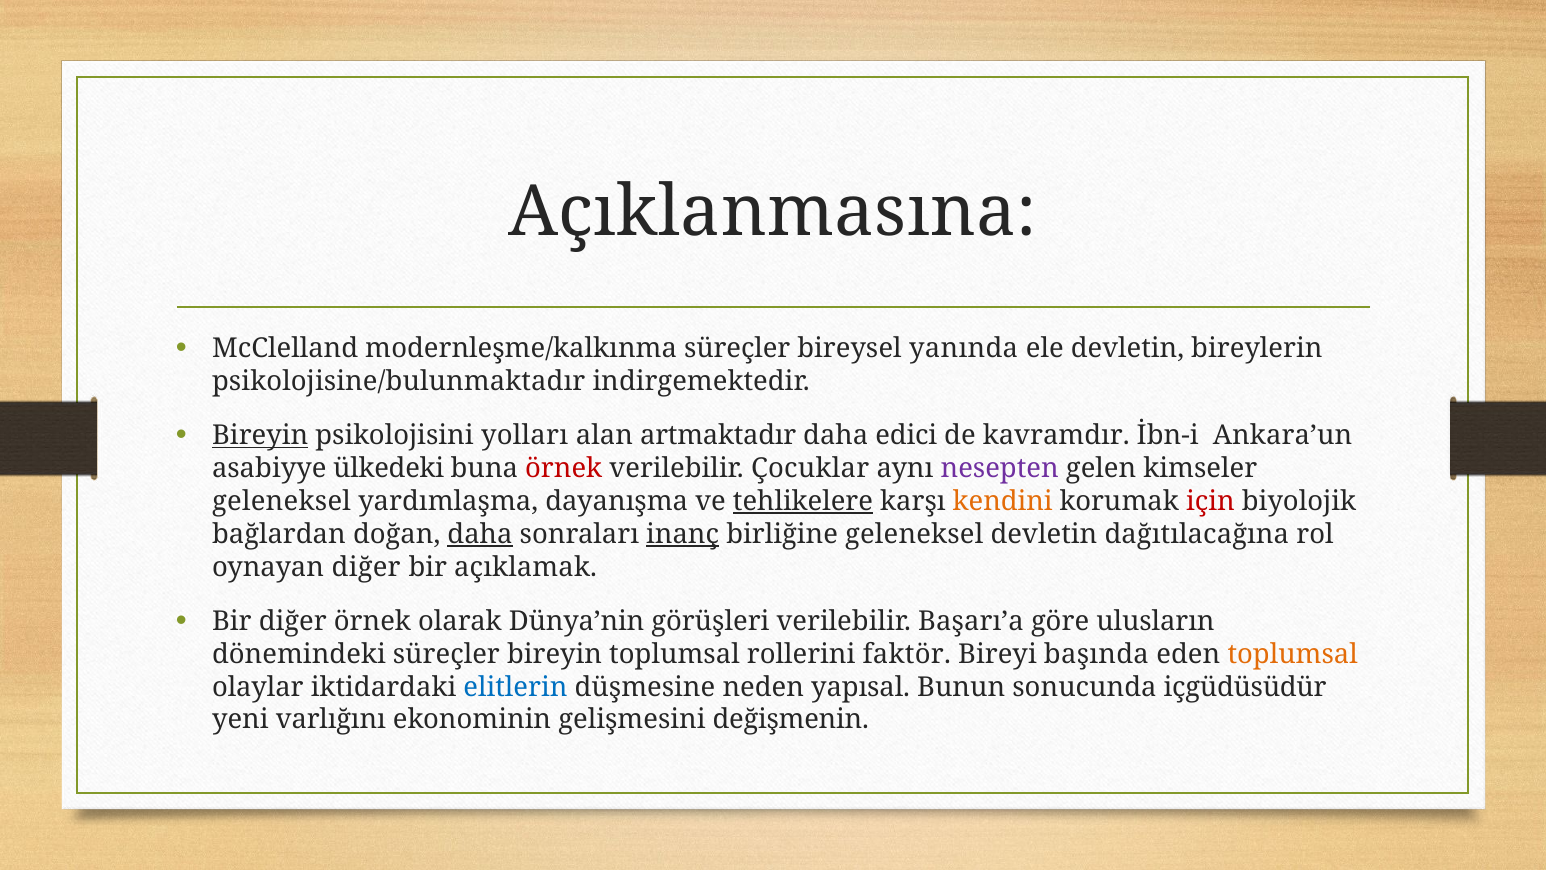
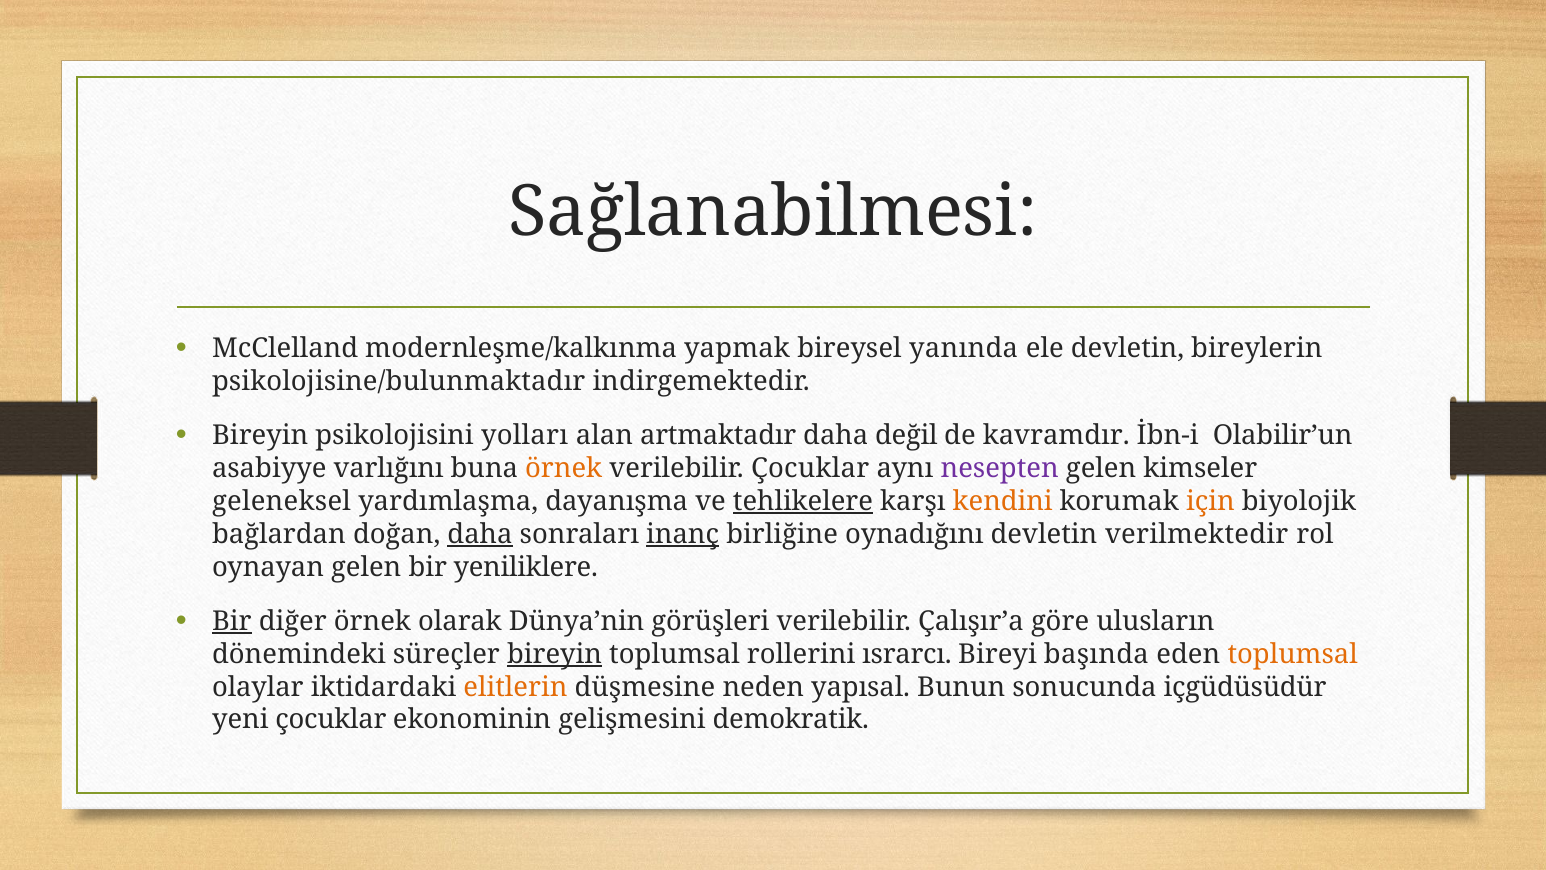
Açıklanmasına: Açıklanmasına -> Sağlanabilmesi
modernleşme/kalkınma süreçler: süreçler -> yapmak
Bireyin at (260, 435) underline: present -> none
edici: edici -> değil
Ankara’un: Ankara’un -> Olabilir’un
ülkedeki: ülkedeki -> varlığını
örnek at (564, 468) colour: red -> orange
için colour: red -> orange
birliğine geleneksel: geleneksel -> oynadığını
dağıtılacağına: dağıtılacağına -> verilmektedir
oynayan diğer: diğer -> gelen
açıklamak: açıklamak -> yeniliklere
Bir at (232, 621) underline: none -> present
Başarı’a: Başarı’a -> Çalışır’a
bireyin at (555, 654) underline: none -> present
faktör: faktör -> ısrarcı
elitlerin colour: blue -> orange
yeni varlığını: varlığını -> çocuklar
değişmenin: değişmenin -> demokratik
